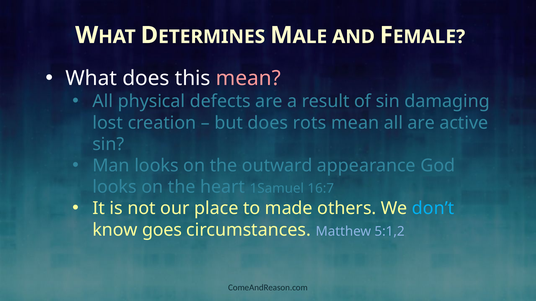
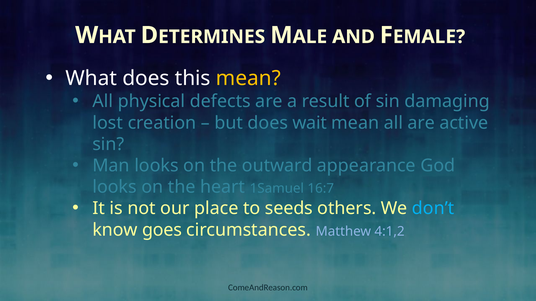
mean at (248, 79) colour: pink -> yellow
rots: rots -> wait
made: made -> seeds
5:1,2: 5:1,2 -> 4:1,2
